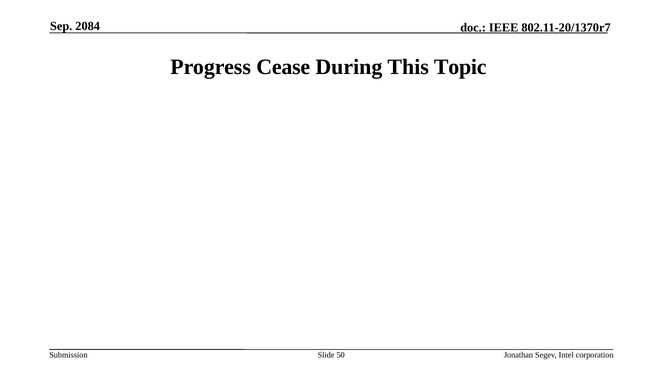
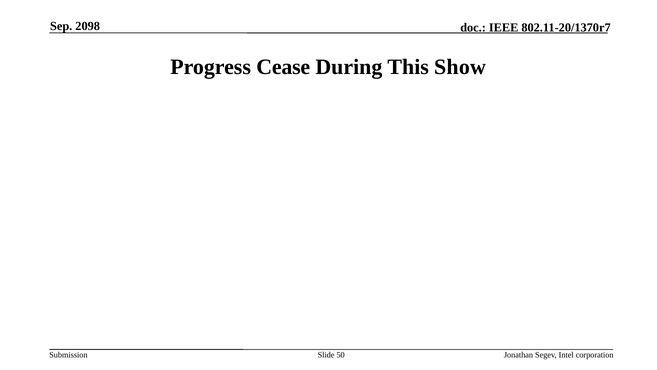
2084: 2084 -> 2098
Topic: Topic -> Show
